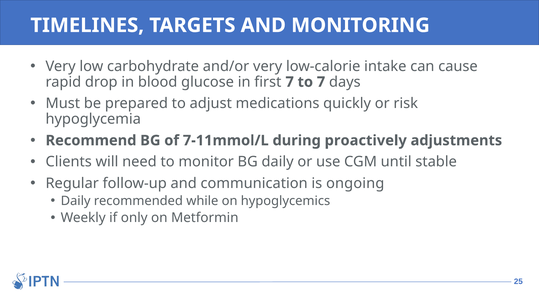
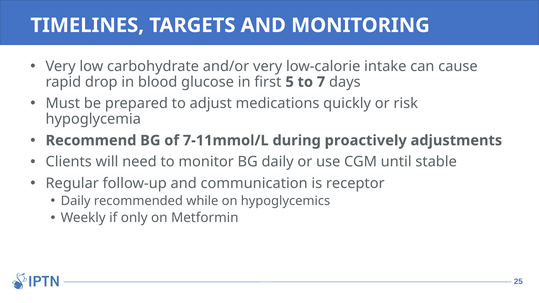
first 7: 7 -> 5
ongoing: ongoing -> receptor
